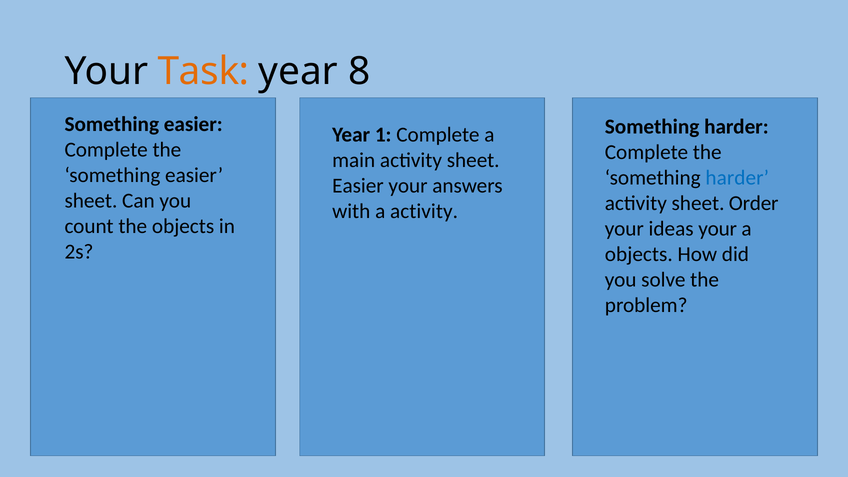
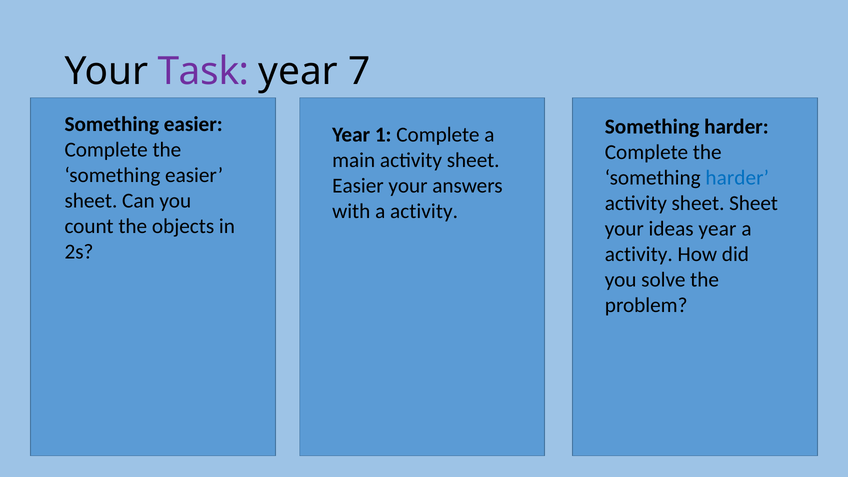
Task colour: orange -> purple
8: 8 -> 7
sheet Order: Order -> Sheet
ideas your: your -> year
objects at (639, 254): objects -> activity
